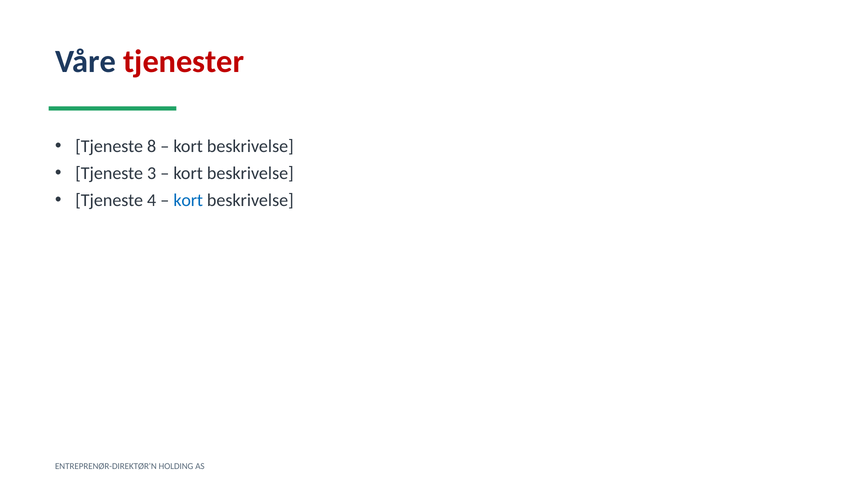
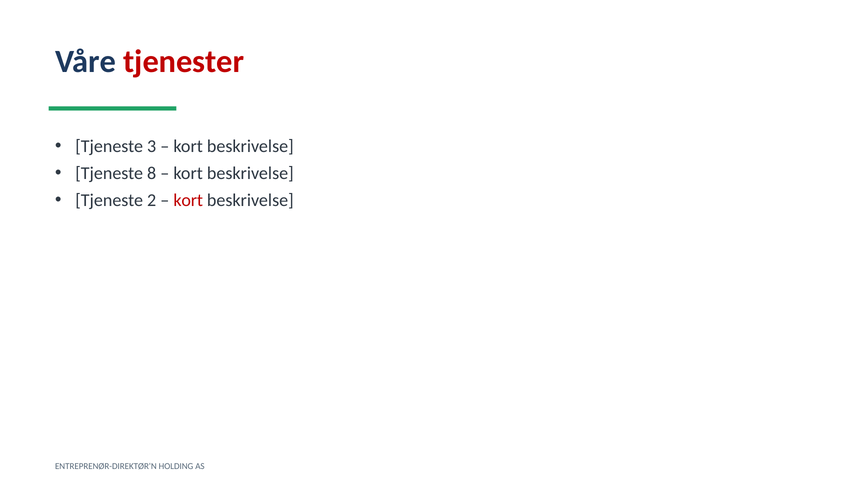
8: 8 -> 3
3: 3 -> 8
4: 4 -> 2
kort at (188, 201) colour: blue -> red
